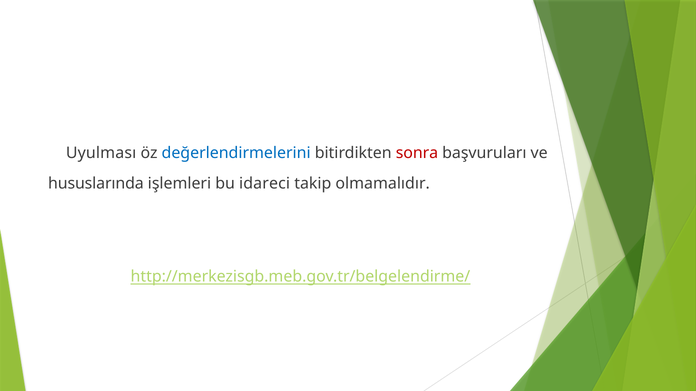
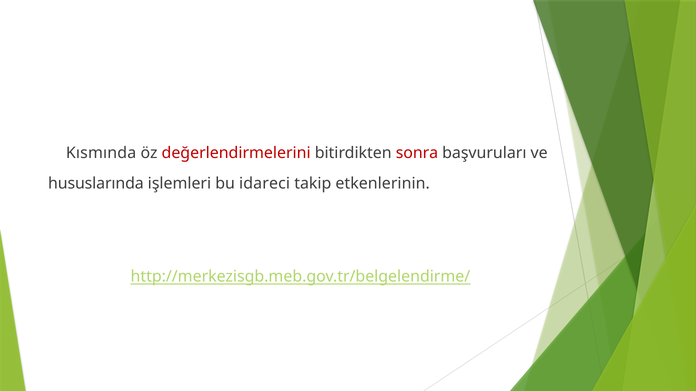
Uyulması: Uyulması -> Kısmında
değerlendirmelerini colour: blue -> red
olmamalıdır: olmamalıdır -> etkenlerinin
